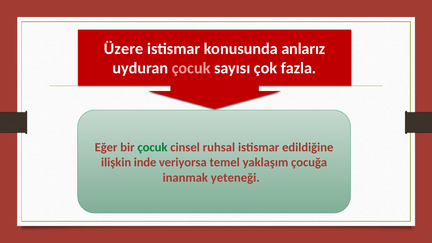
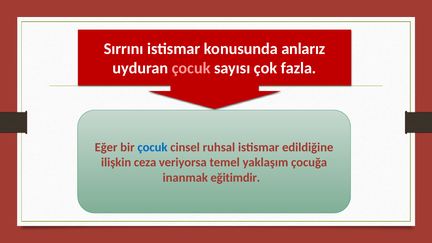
Üzere: Üzere -> Sırrını
çocuk at (152, 147) colour: green -> blue
inde: inde -> ceza
yeteneği: yeteneği -> eğitimdir
